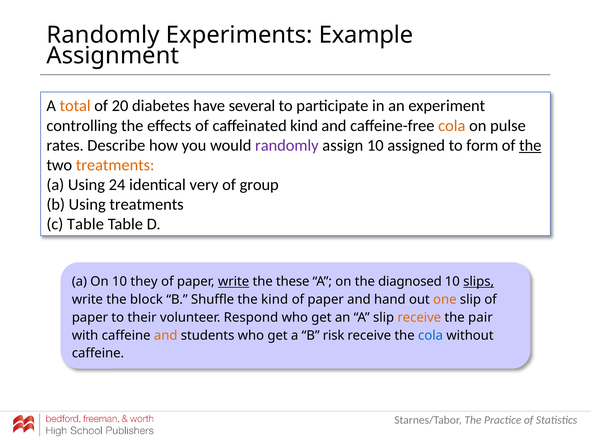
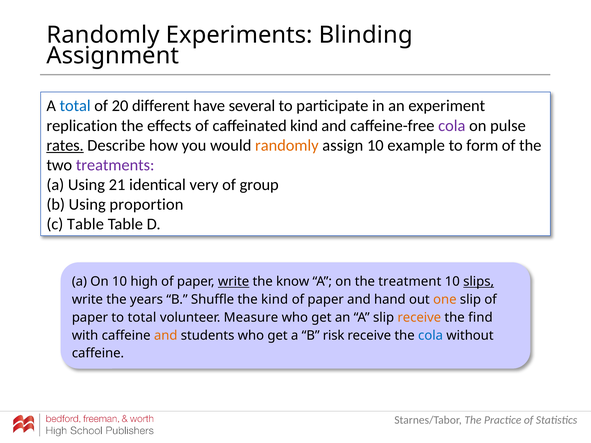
Example: Example -> Blinding
total at (75, 106) colour: orange -> blue
diabetes: diabetes -> different
controlling: controlling -> replication
cola at (452, 126) colour: orange -> purple
rates underline: none -> present
randomly at (287, 145) colour: purple -> orange
assigned: assigned -> example
the at (530, 145) underline: present -> none
treatments at (115, 165) colour: orange -> purple
24: 24 -> 21
Using treatments: treatments -> proportion
they: they -> high
these: these -> know
diagnosed: diagnosed -> treatment
block: block -> years
to their: their -> total
Respond: Respond -> Measure
pair: pair -> find
